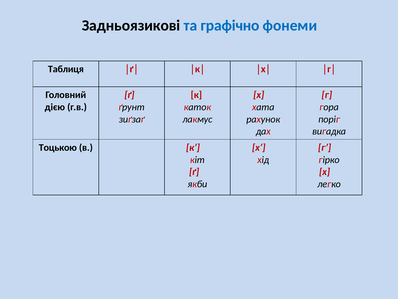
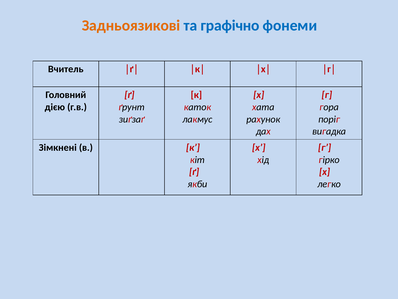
Задньоязикові colour: black -> orange
Таблиця: Таблиця -> Вчитель
Тоцькою: Тоцькою -> Зімкнені
